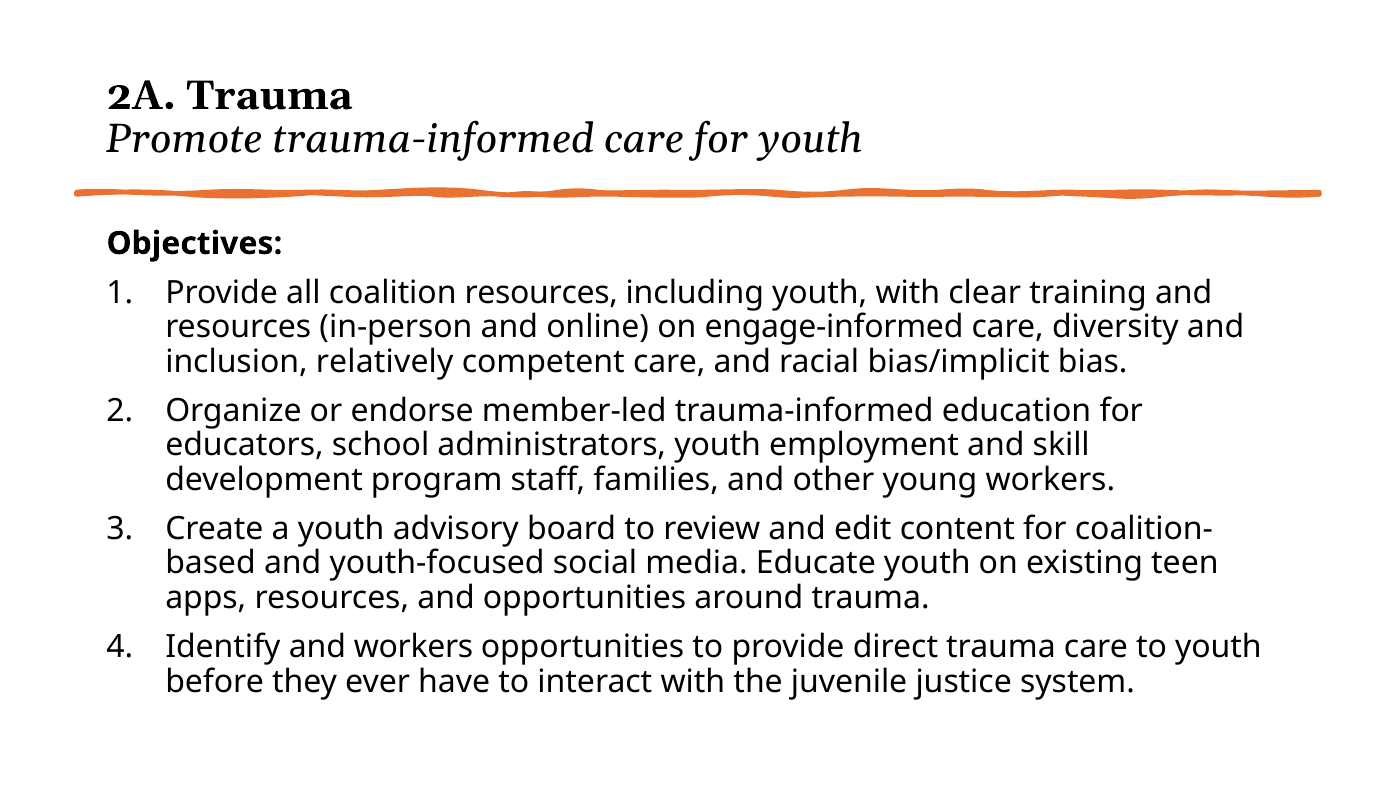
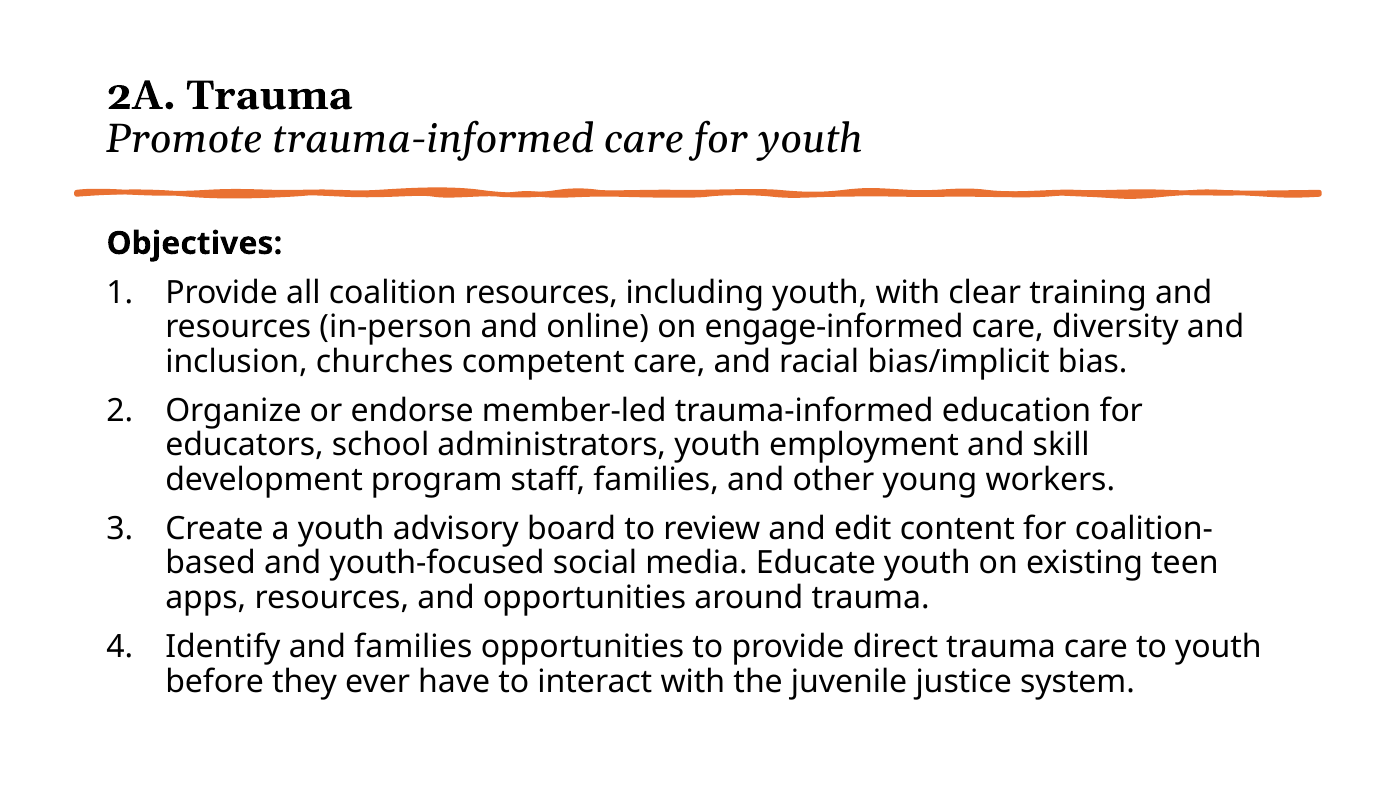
relatively: relatively -> churches
and workers: workers -> families
